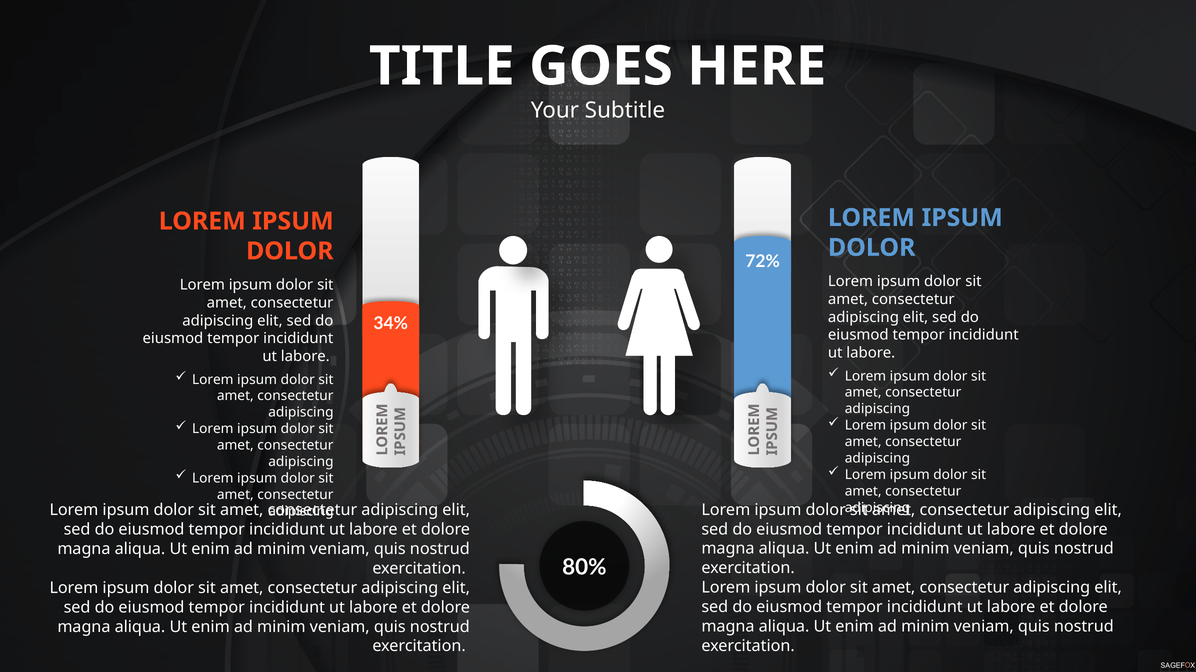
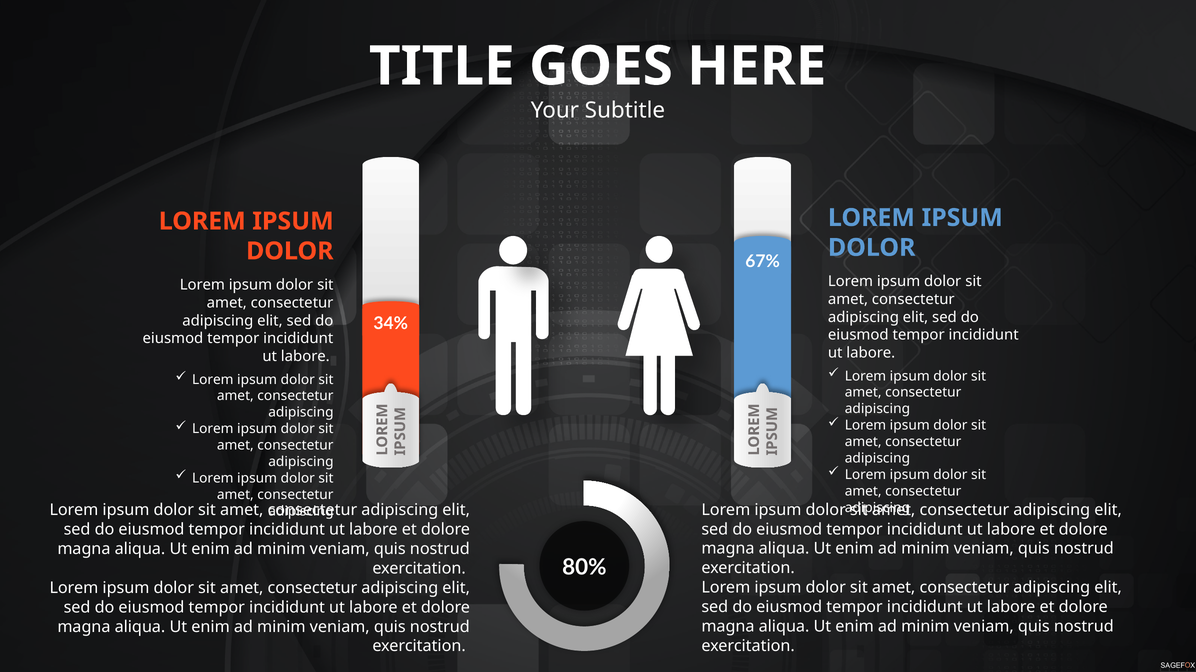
72%: 72% -> 67%
